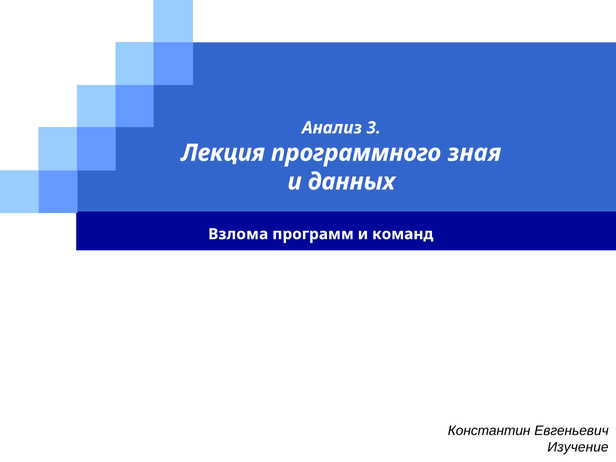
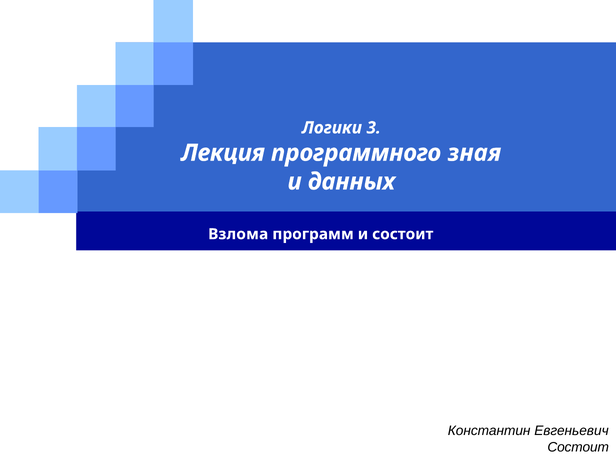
Анализ: Анализ -> Логики
и команд: команд -> состоит
Изучение at (578, 447): Изучение -> Состоит
